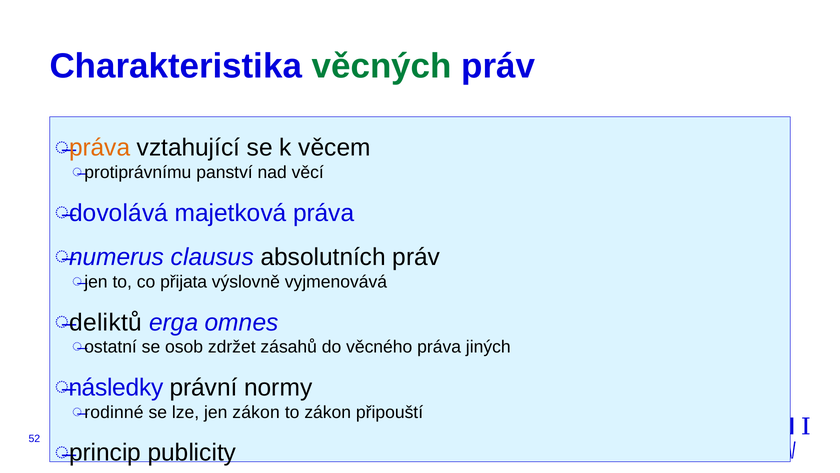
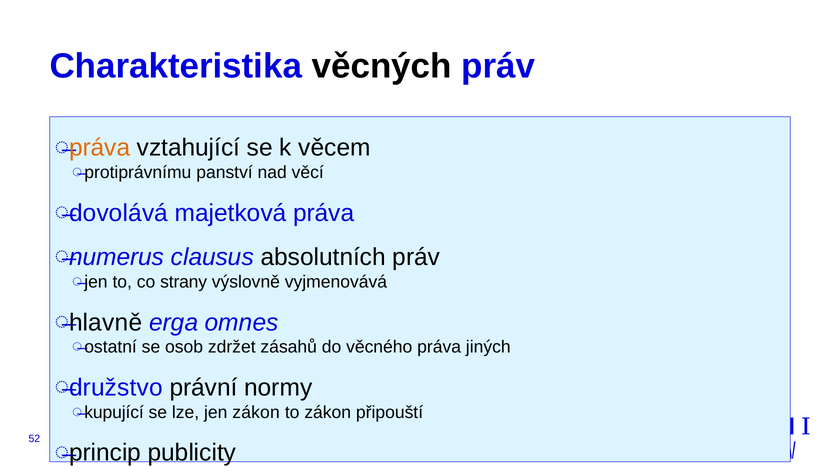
věcných colour: green -> black
přijata: přijata -> strany
deliktů: deliktů -> hlavně
následky: následky -> družstvo
rodinné: rodinné -> kupující
